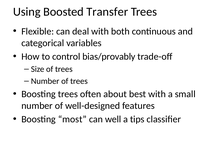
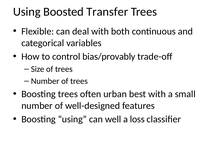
about: about -> urban
Boosting most: most -> using
tips: tips -> loss
